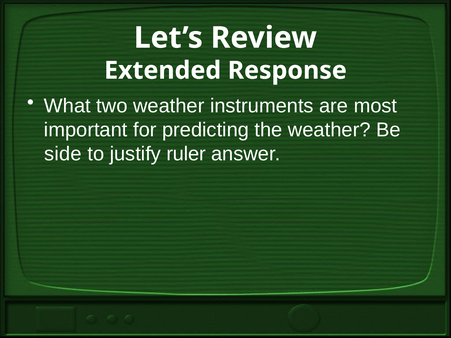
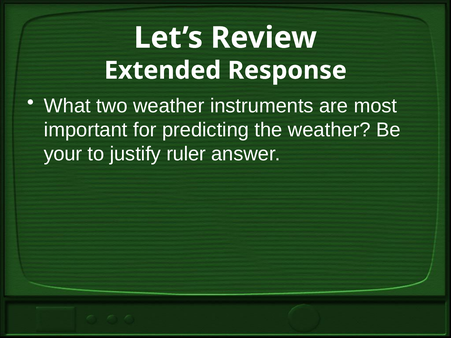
side: side -> your
